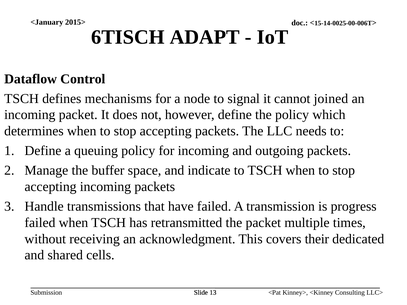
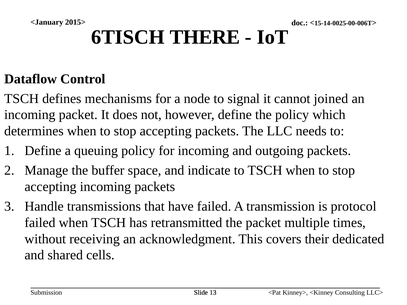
ADAPT: ADAPT -> THERE
progress: progress -> protocol
